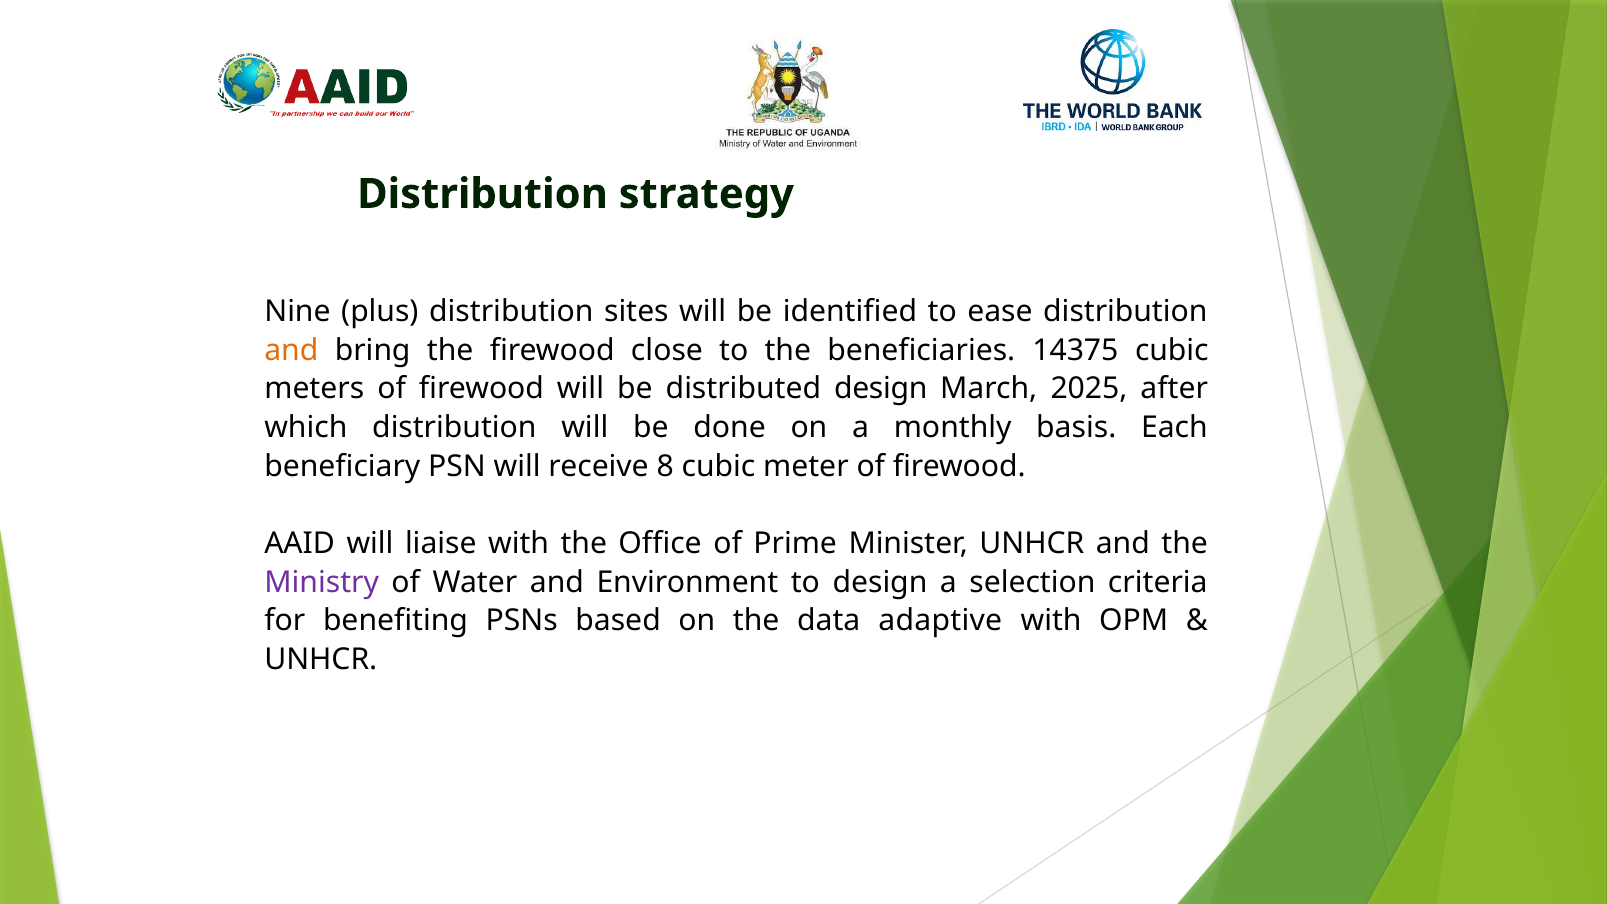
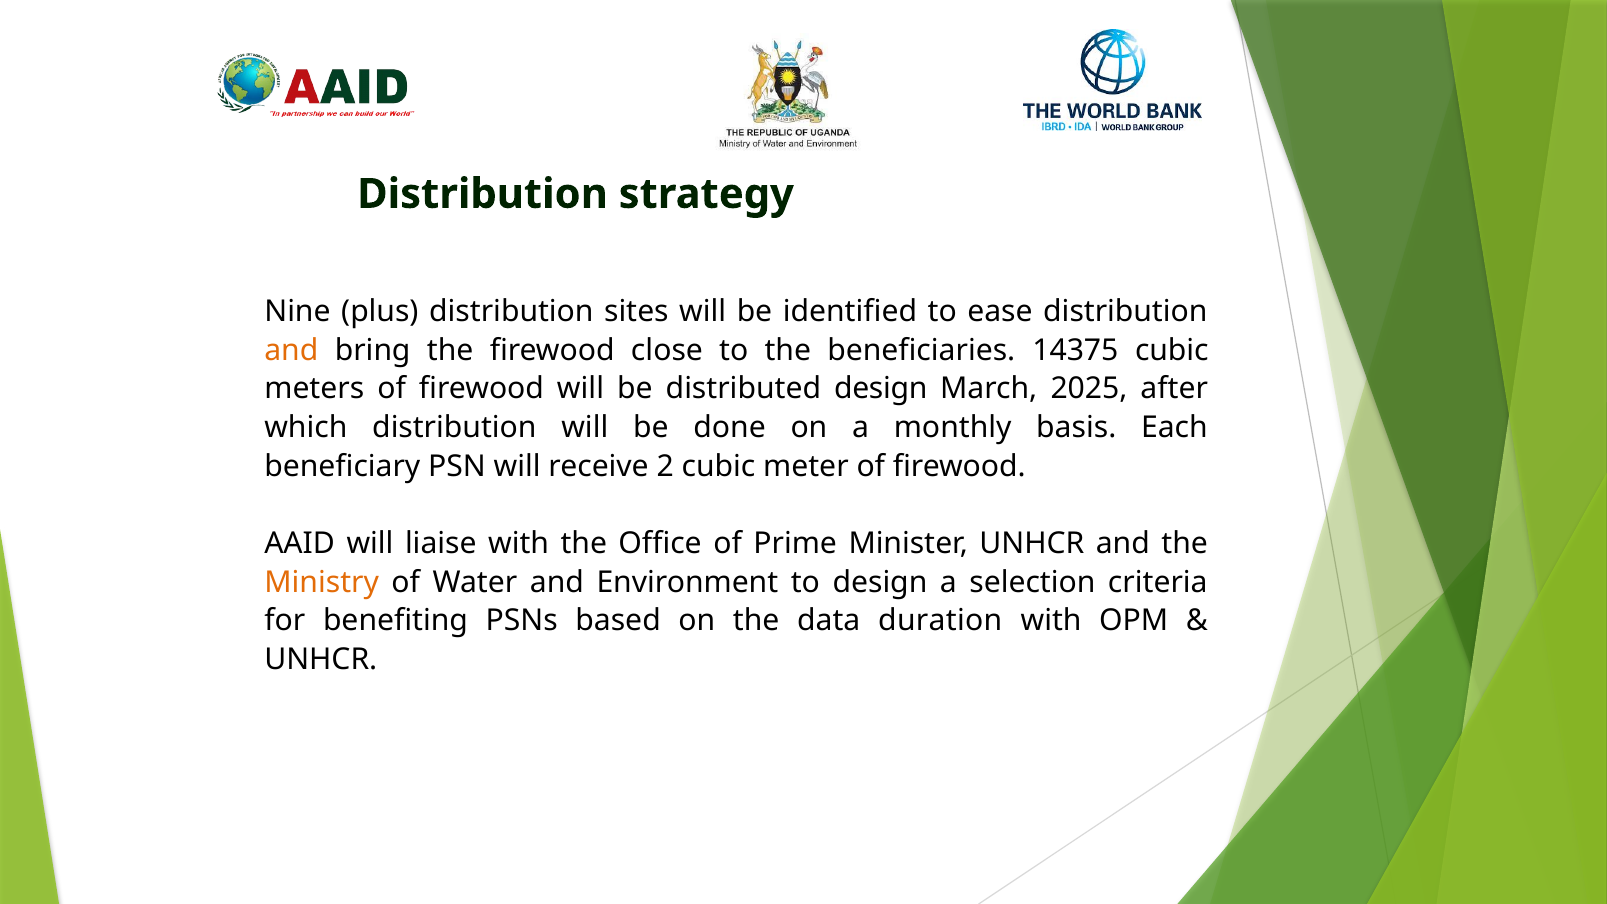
8: 8 -> 2
Ministry colour: purple -> orange
adaptive: adaptive -> duration
